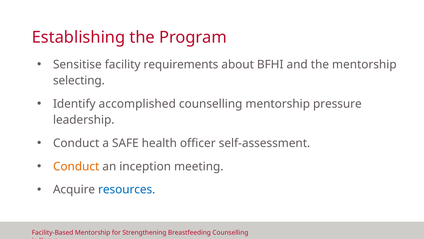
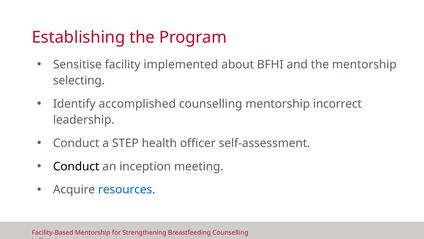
requirements: requirements -> implemented
pressure: pressure -> incorrect
SAFE: SAFE -> STEP
Conduct at (76, 166) colour: orange -> black
